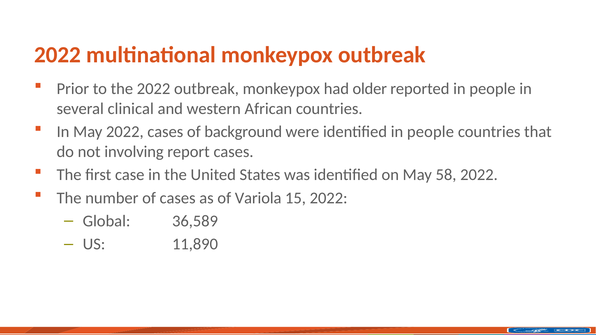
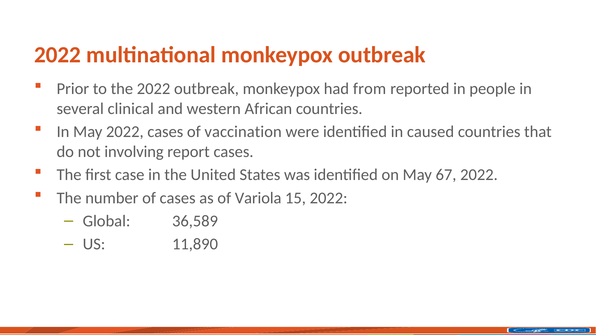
older: older -> from
background: background -> vaccination
identified in people: people -> caused
58: 58 -> 67
